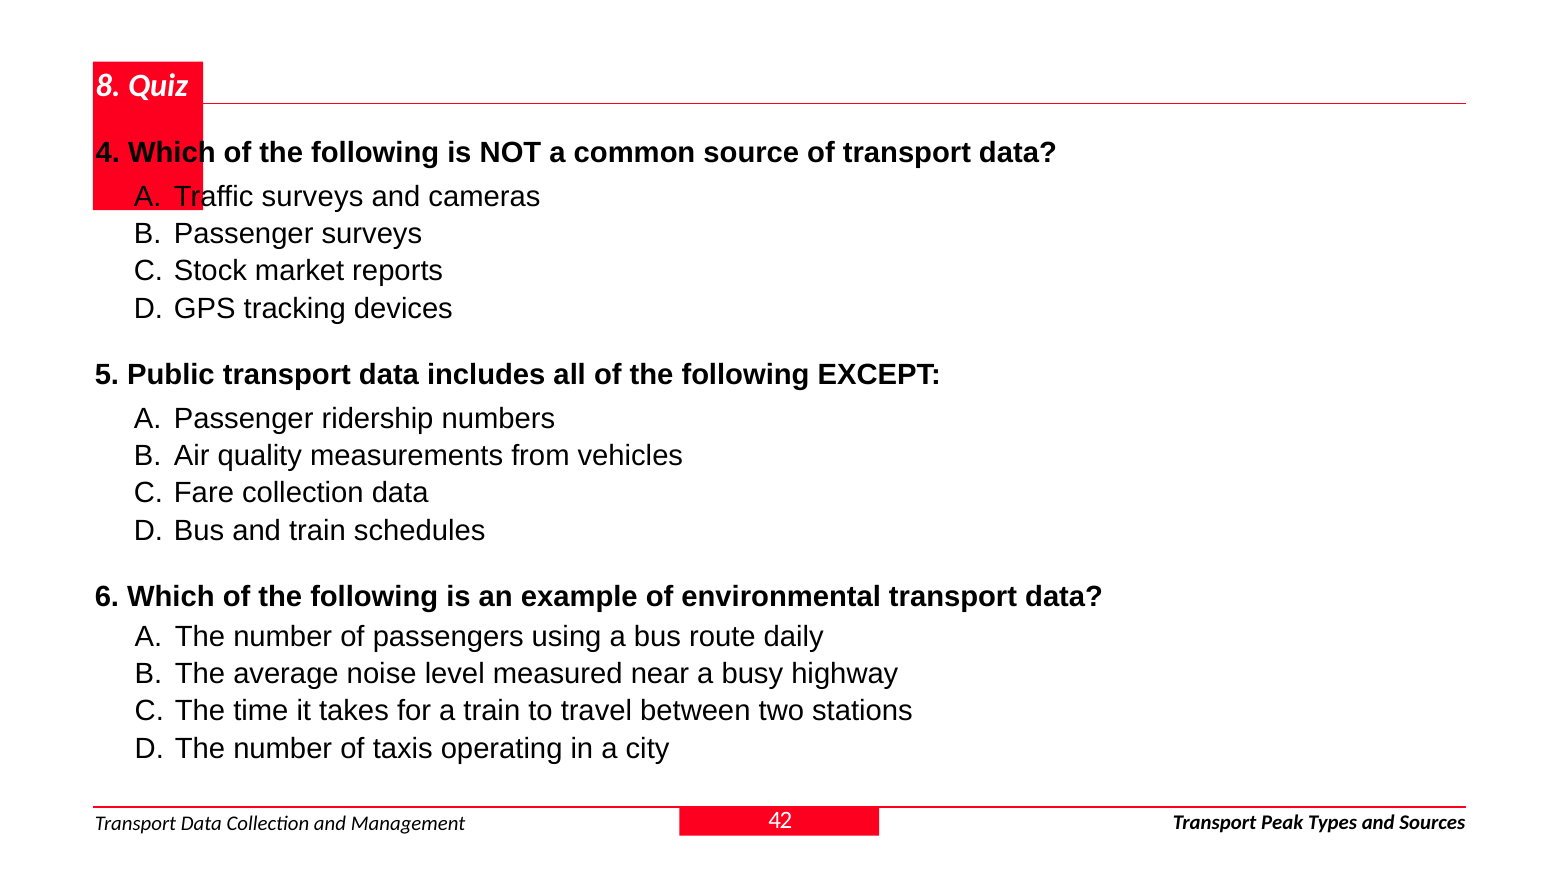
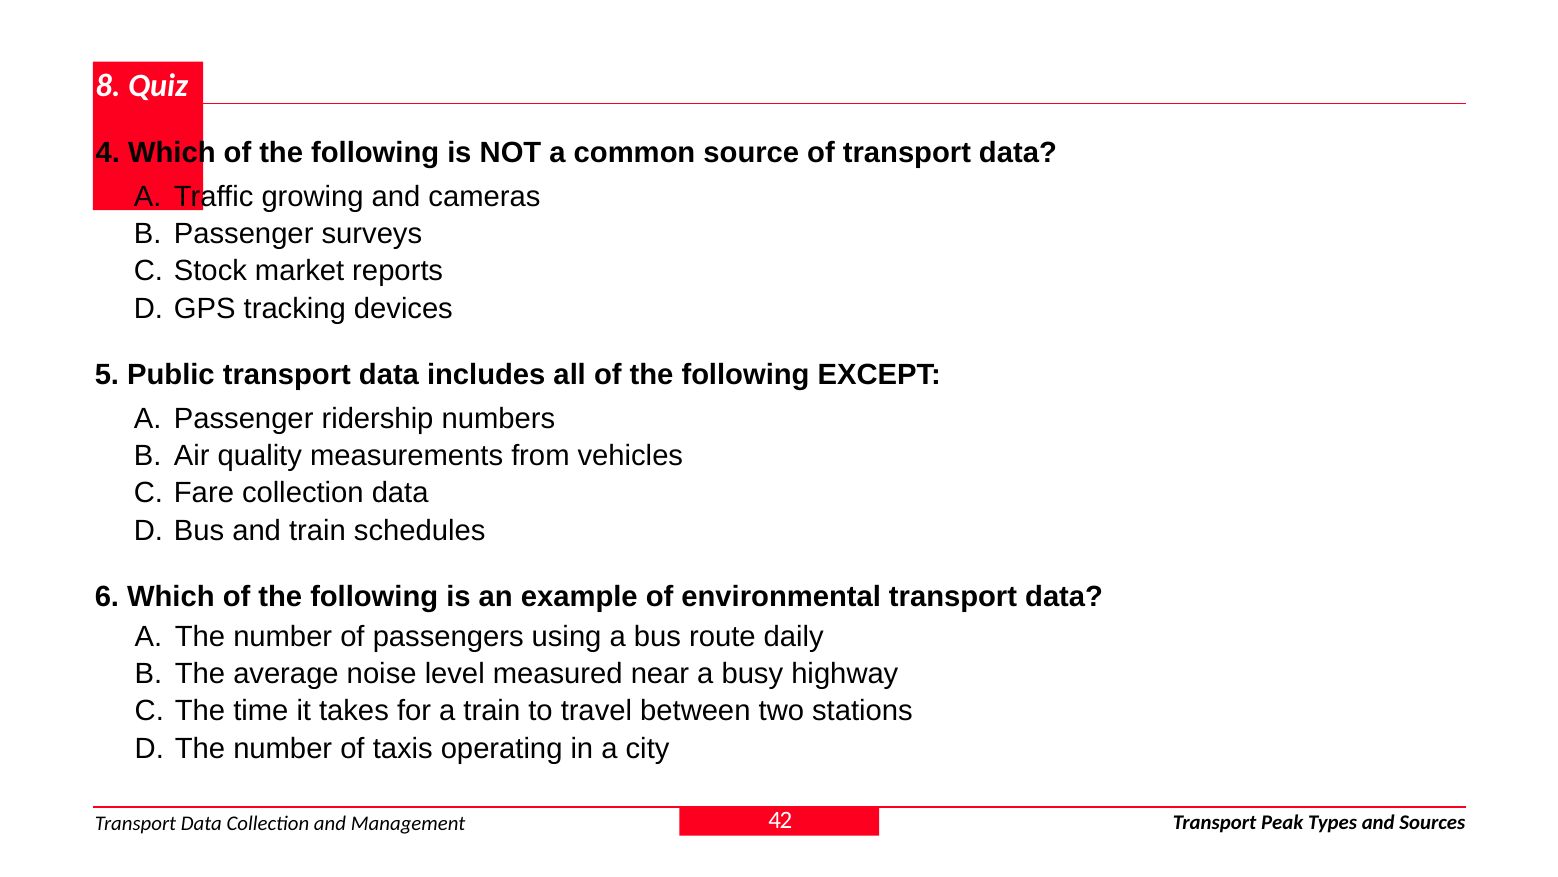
Traffic surveys: surveys -> growing
